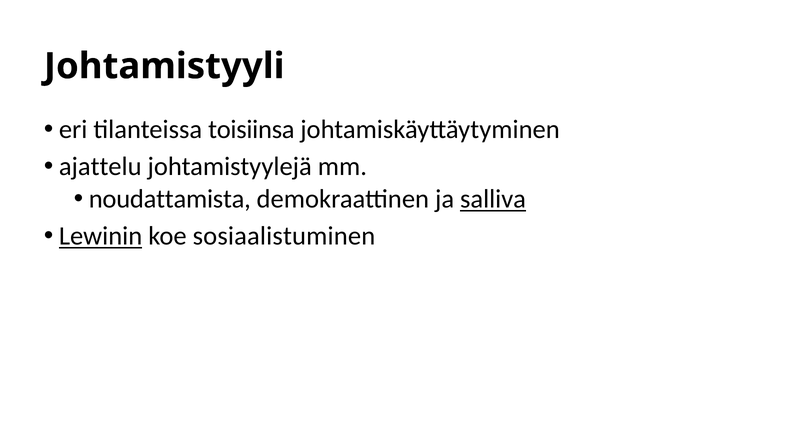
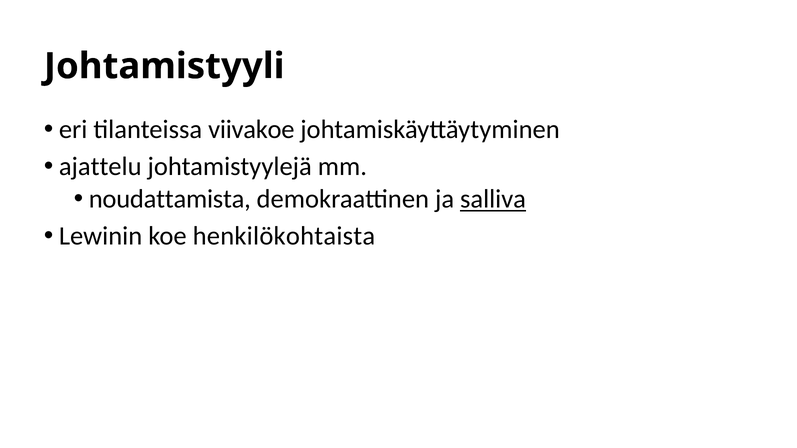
toisiinsa: toisiinsa -> viivakoe
Lewinin underline: present -> none
sosiaalistuminen: sosiaalistuminen -> henkilökohtaista
